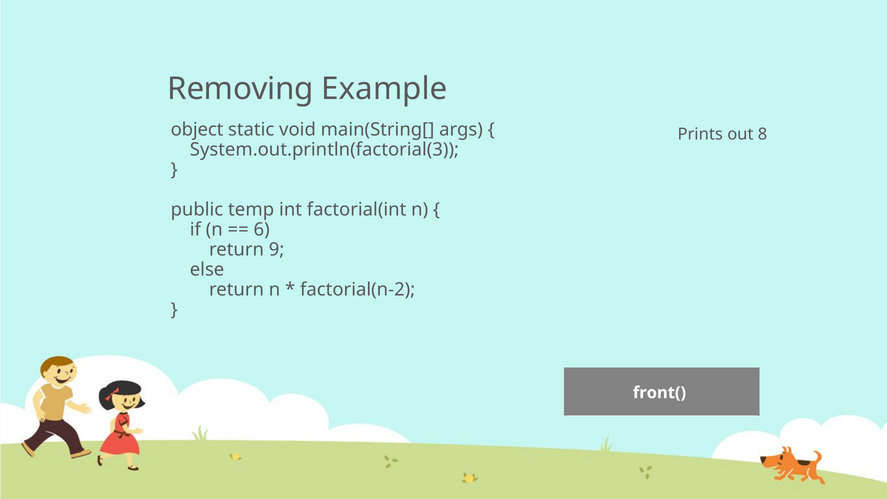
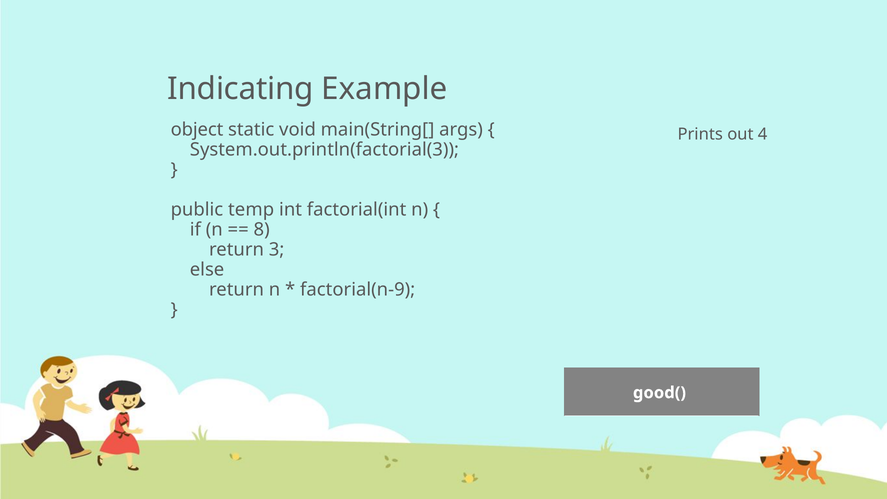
Removing: Removing -> Indicating
8: 8 -> 4
6: 6 -> 8
9: 9 -> 3
factorial(n-2: factorial(n-2 -> factorial(n-9
front(: front( -> good(
